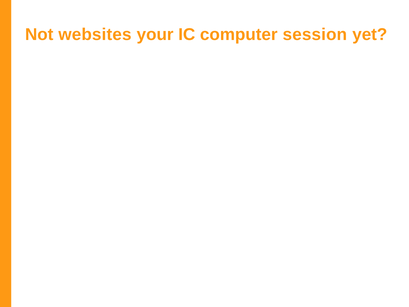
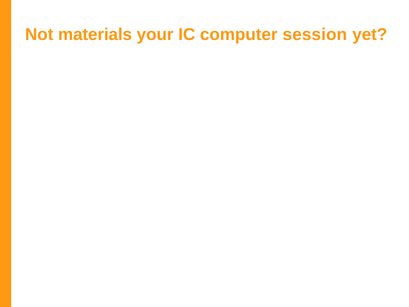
websites: websites -> materials
